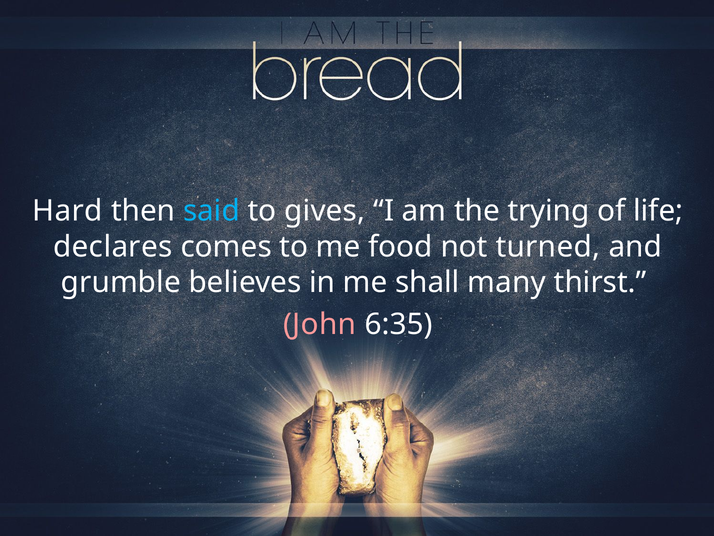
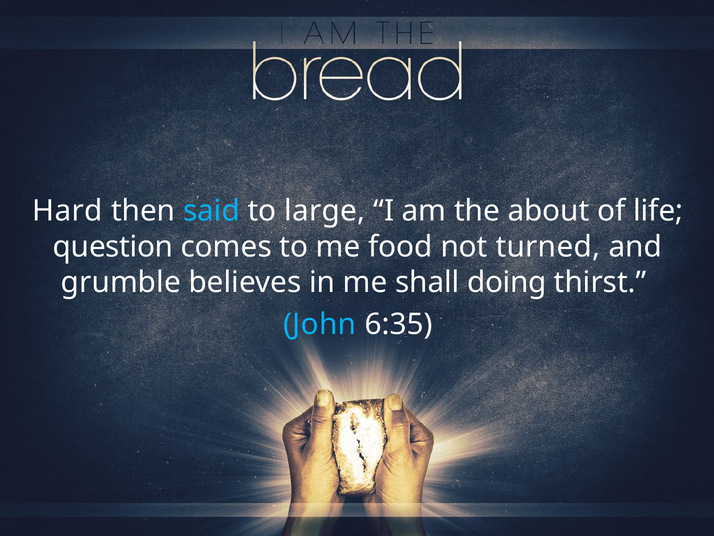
gives: gives -> large
trying: trying -> about
declares: declares -> question
many: many -> doing
John colour: pink -> light blue
